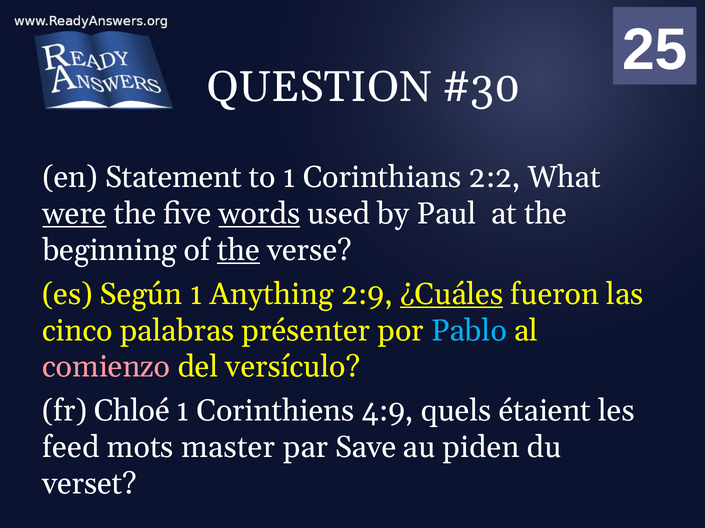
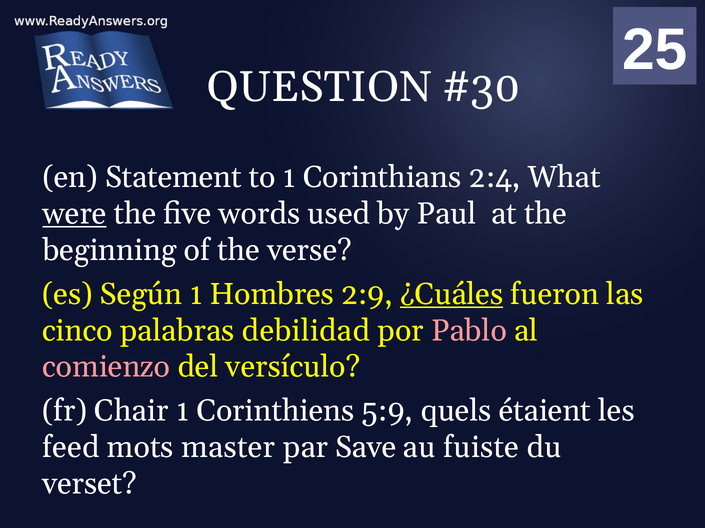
2:2: 2:2 -> 2:4
words underline: present -> none
the at (239, 251) underline: present -> none
Anything: Anything -> Hombres
présenter: présenter -> debilidad
Pablo colour: light blue -> pink
Chloé: Chloé -> Chair
4:9: 4:9 -> 5:9
piden: piden -> fuiste
